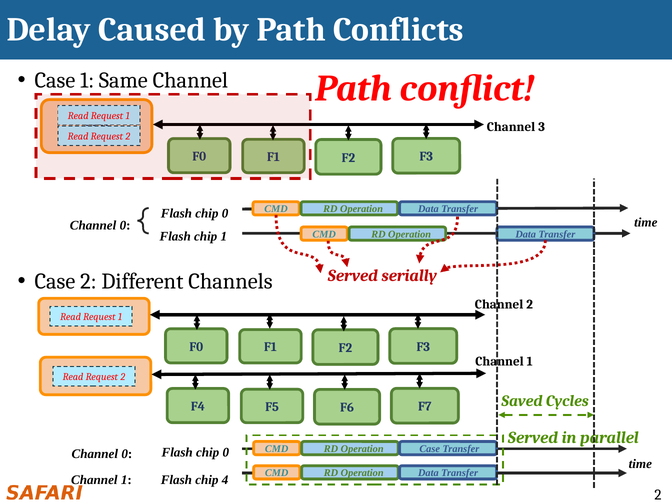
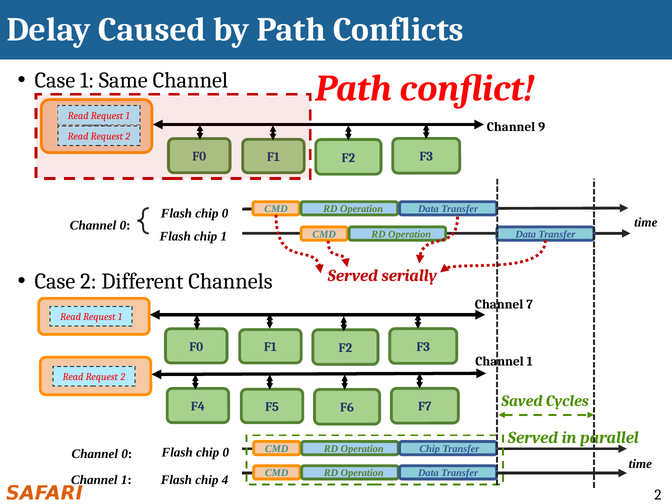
3: 3 -> 9
Channel 2: 2 -> 7
Operation Case: Case -> Chip
